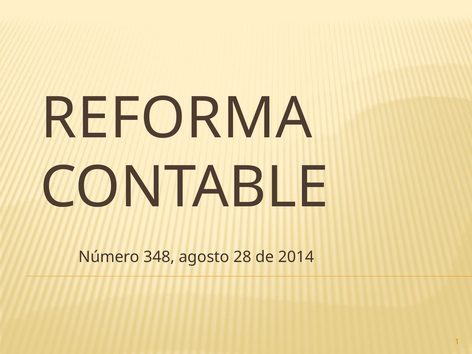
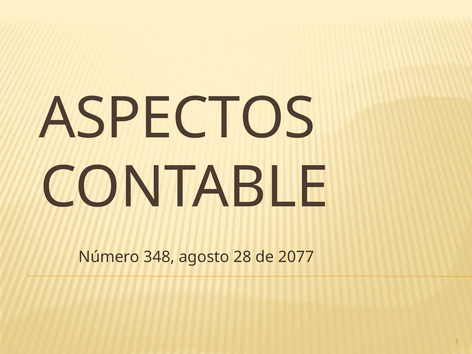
REFORMA: REFORMA -> ASPECTOS
2014: 2014 -> 2077
